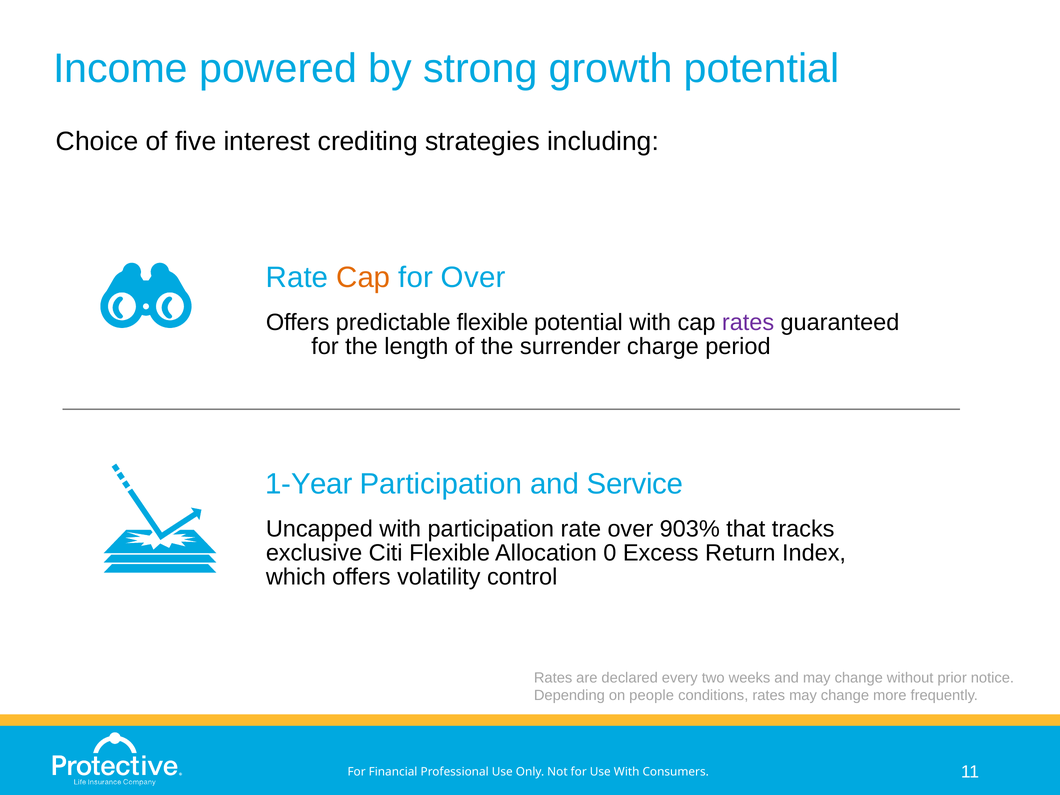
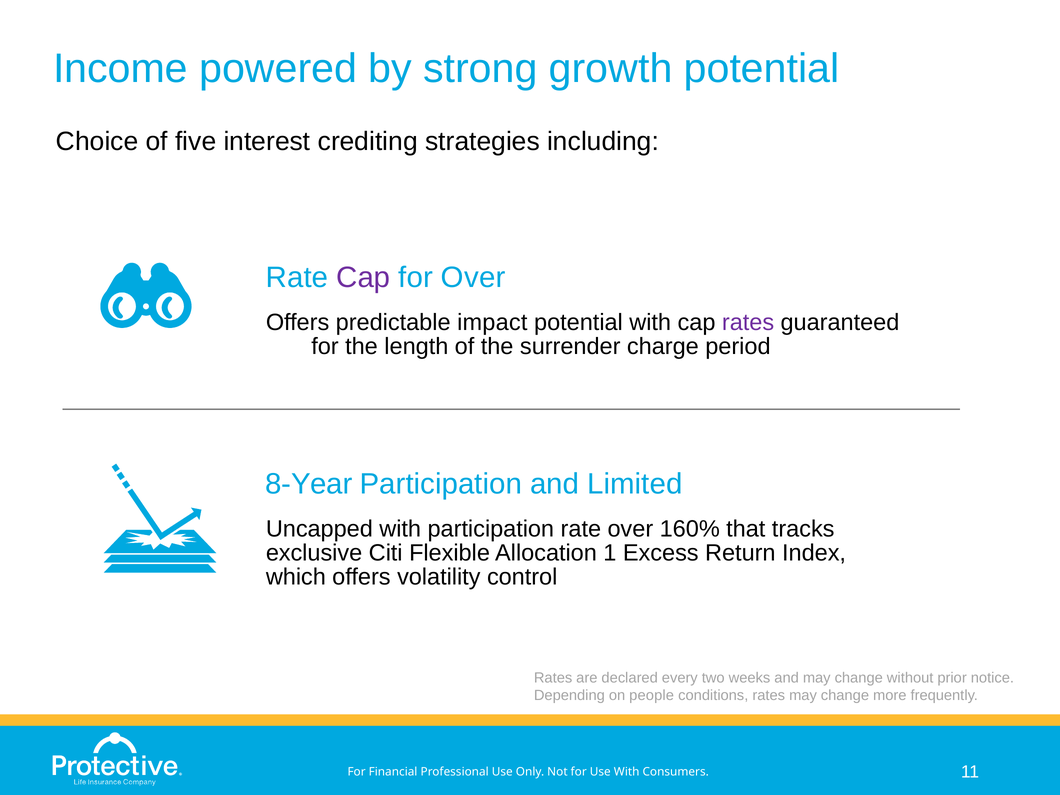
Cap at (363, 278) colour: orange -> purple
predictable flexible: flexible -> impact
1-Year: 1-Year -> 8-Year
Service: Service -> Limited
903%: 903% -> 160%
0: 0 -> 1
